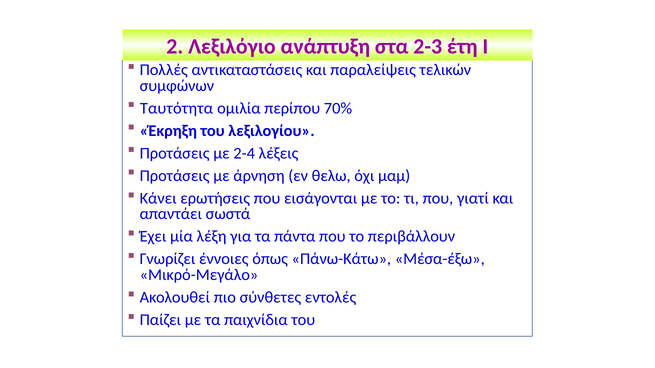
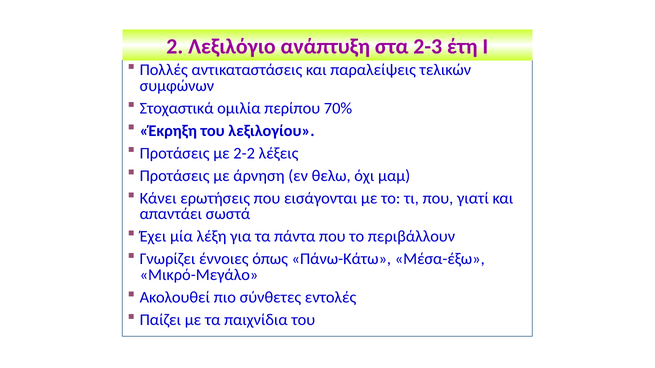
Ταυτότητα: Ταυτότητα -> Στοχαστικά
2-4: 2-4 -> 2-2
